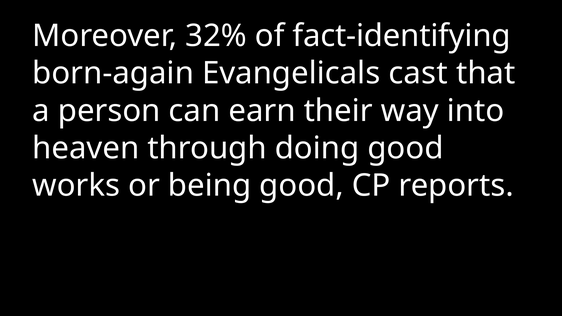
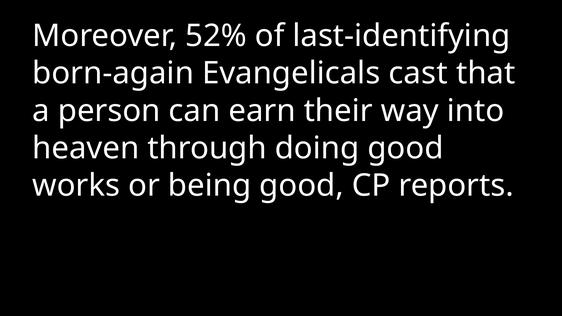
32%: 32% -> 52%
fact-identifying: fact-identifying -> last-identifying
